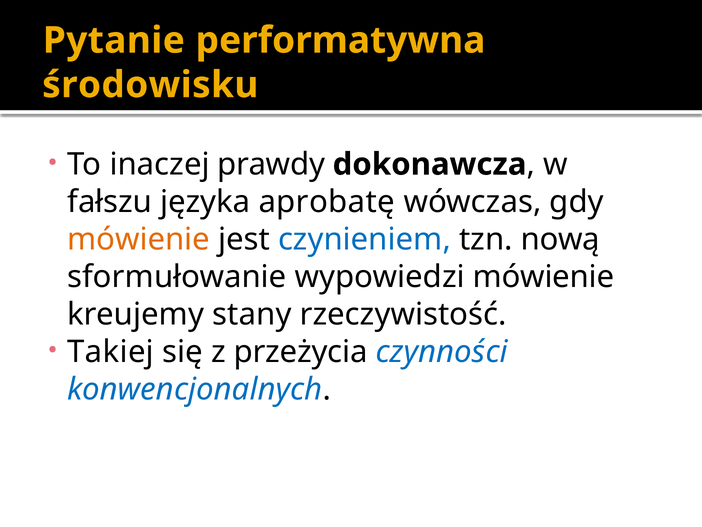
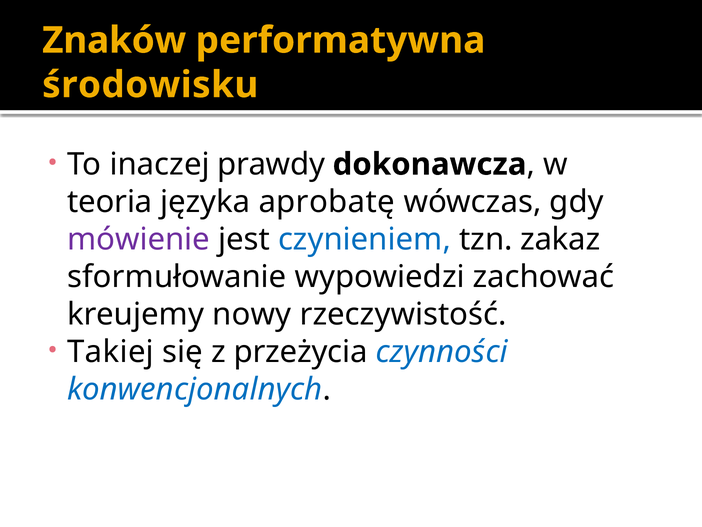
Pytanie: Pytanie -> Znaków
fałszu: fałszu -> teoria
mówienie at (139, 239) colour: orange -> purple
nową: nową -> zakaz
wypowiedzi mówienie: mówienie -> zachować
stany: stany -> nowy
